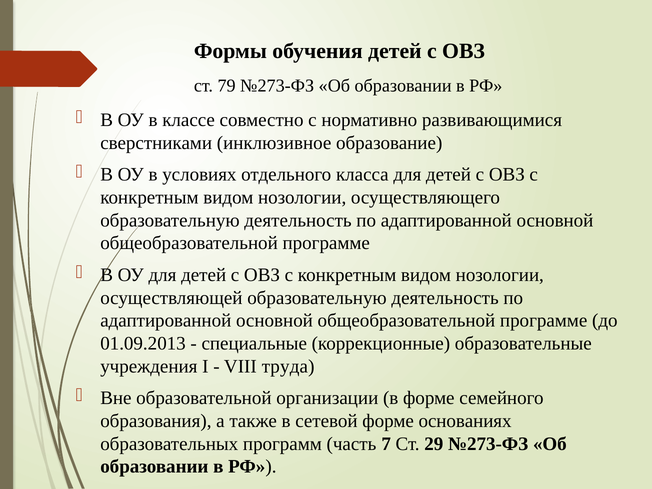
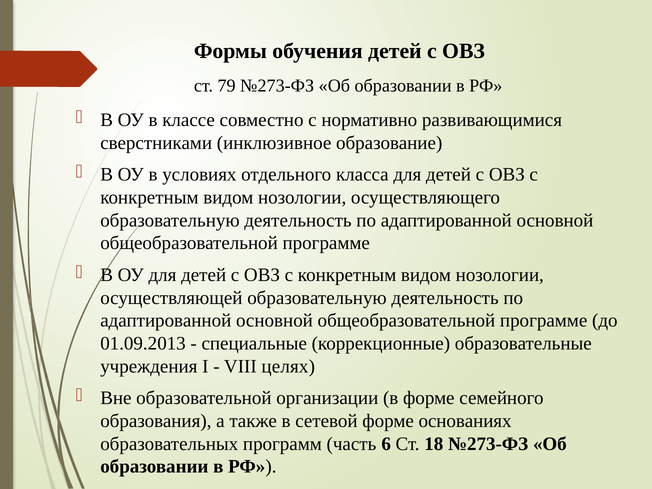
труда: труда -> целях
7: 7 -> 6
29: 29 -> 18
